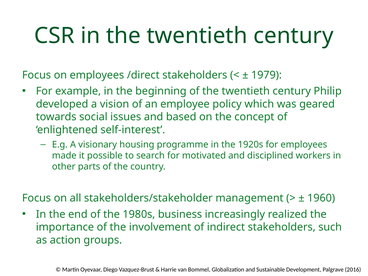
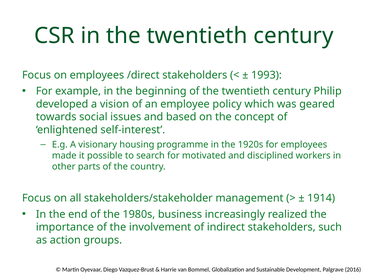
1979: 1979 -> 1993
1960: 1960 -> 1914
